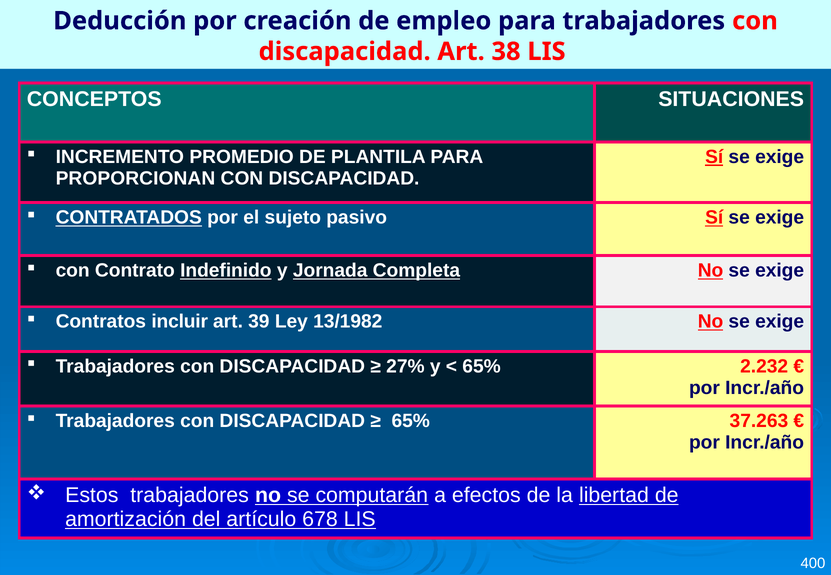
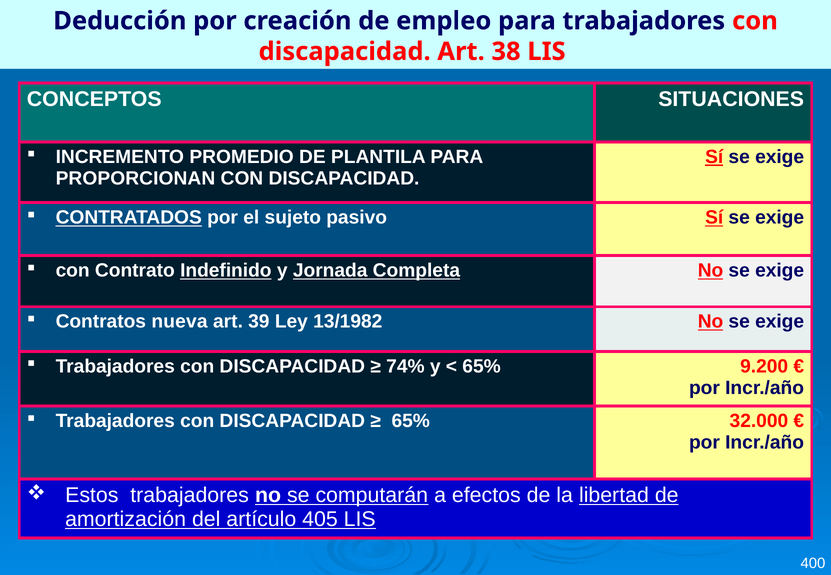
incluir: incluir -> nueva
27%: 27% -> 74%
2.232: 2.232 -> 9.200
37.263: 37.263 -> 32.000
678: 678 -> 405
